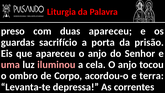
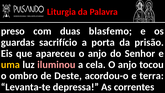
duas apareceu: apareceu -> blasfemo
uma colour: pink -> yellow
Corpo: Corpo -> Deste
